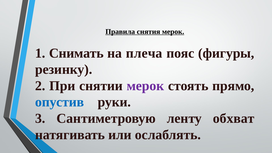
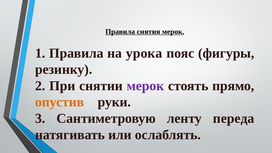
1 Снимать: Снимать -> Правила
плеча: плеча -> урока
опустив colour: blue -> orange
обхват: обхват -> переда
